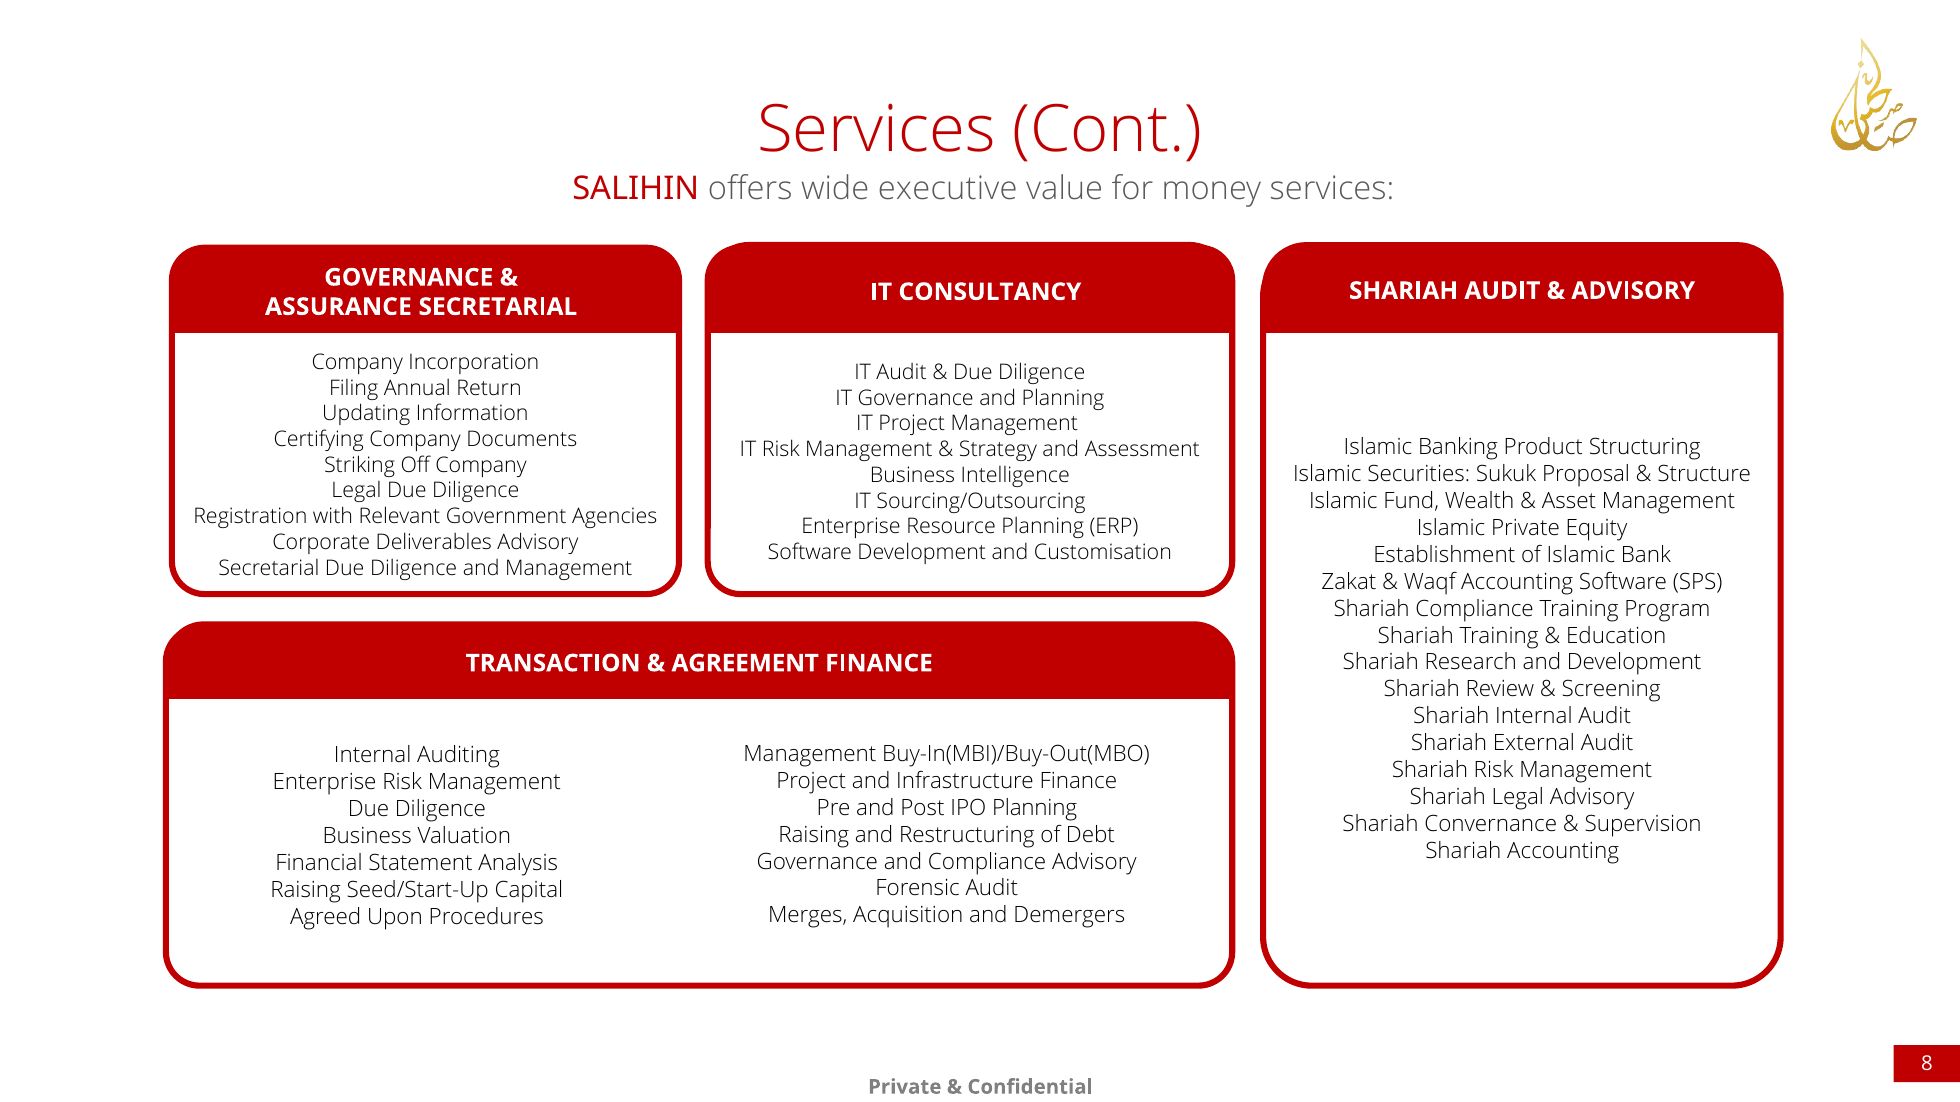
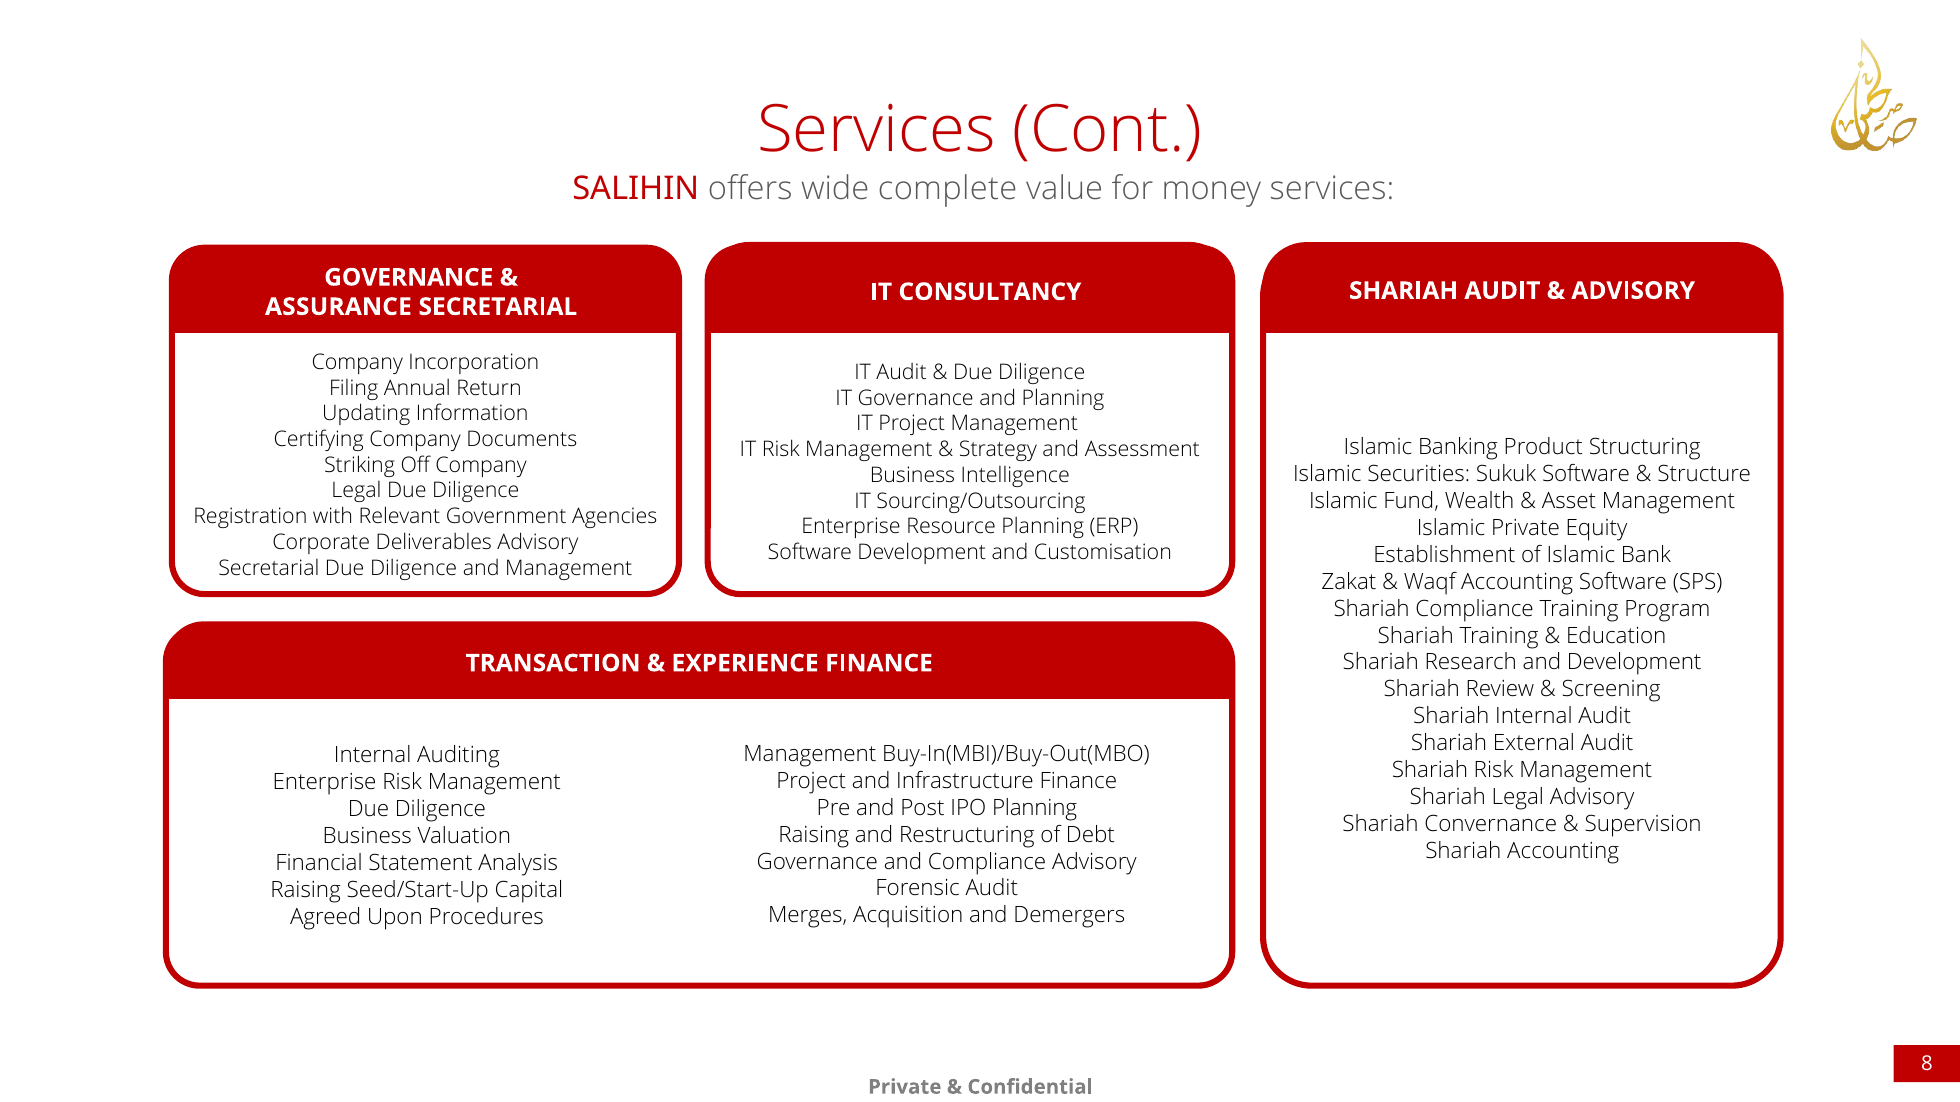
executive: executive -> complete
Sukuk Proposal: Proposal -> Software
AGREEMENT: AGREEMENT -> EXPERIENCE
